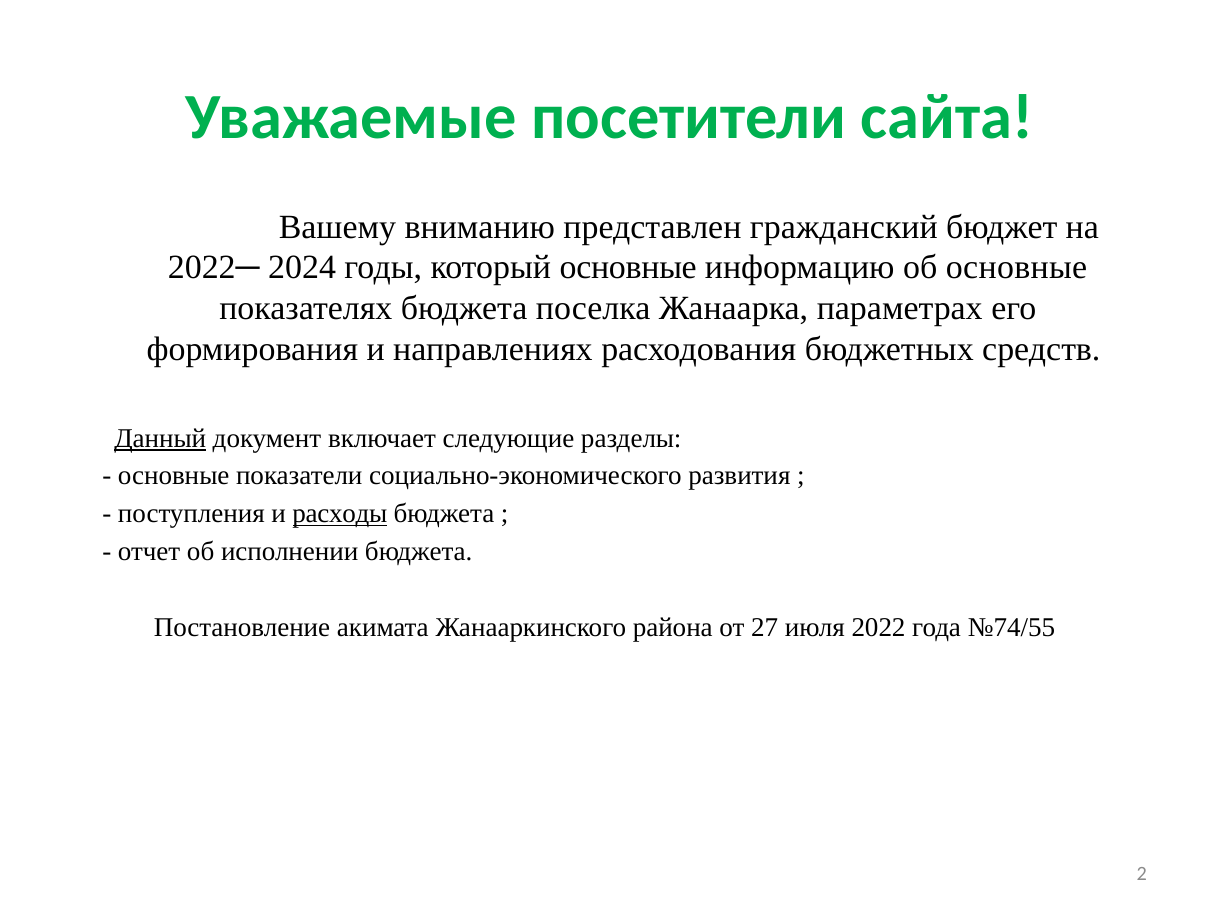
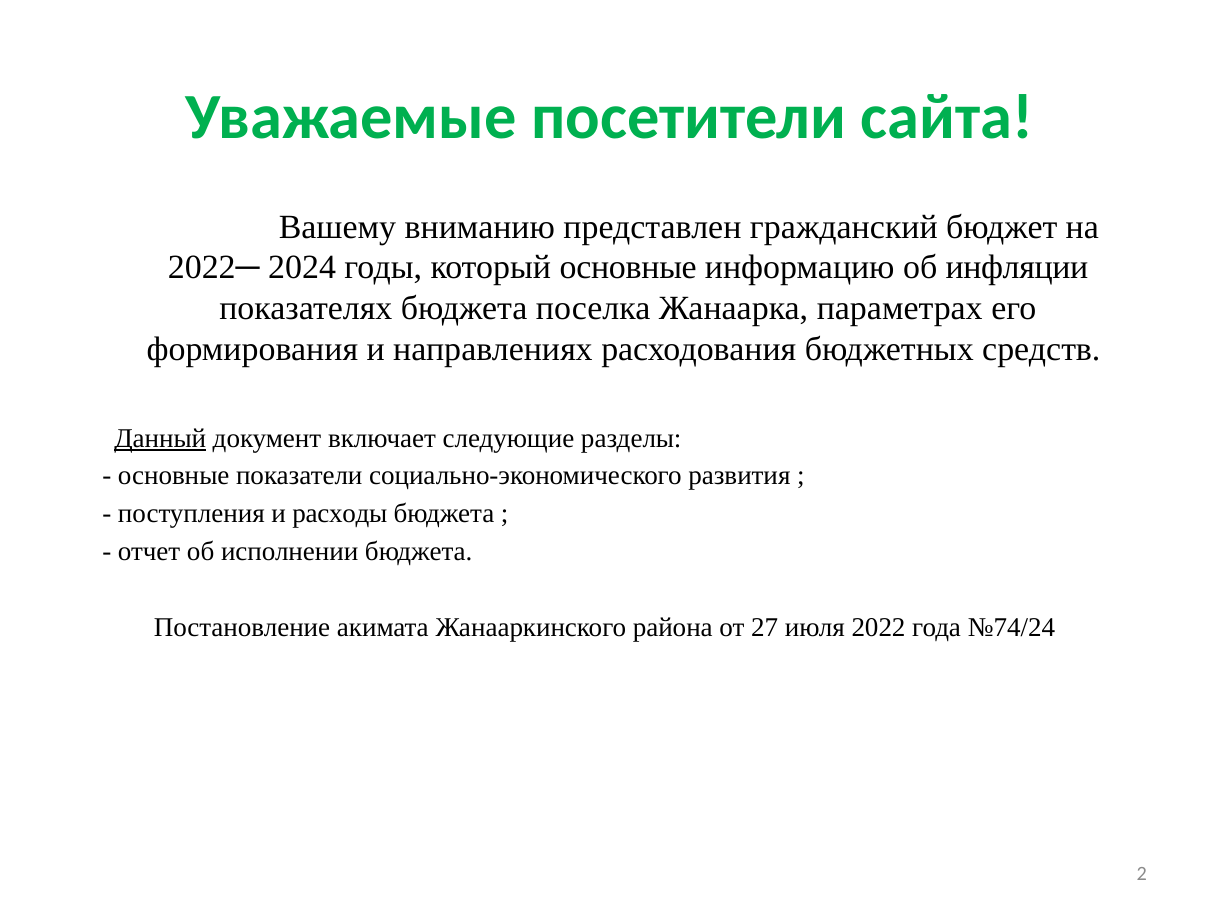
об основные: основные -> инфляции
расходы underline: present -> none
№74/55: №74/55 -> №74/24
